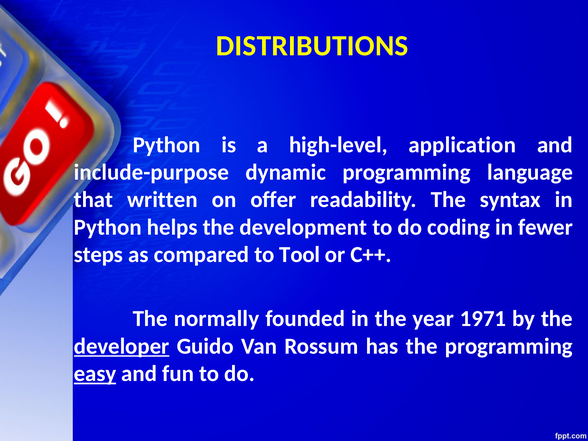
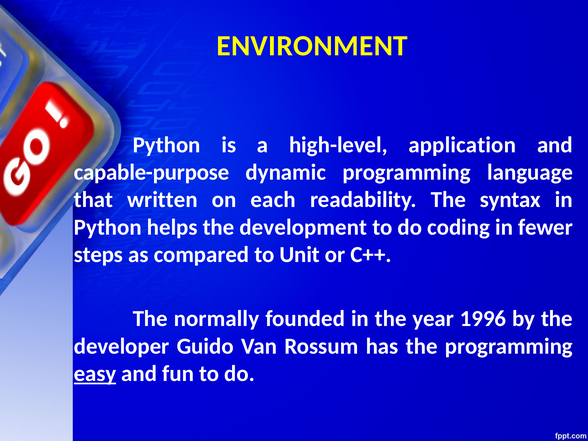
DISTRIBUTIONS: DISTRIBUTIONS -> ENVIRONMENT
include-purpose: include-purpose -> capable-purpose
offer: offer -> each
Tool: Tool -> Unit
1971: 1971 -> 1996
developer underline: present -> none
